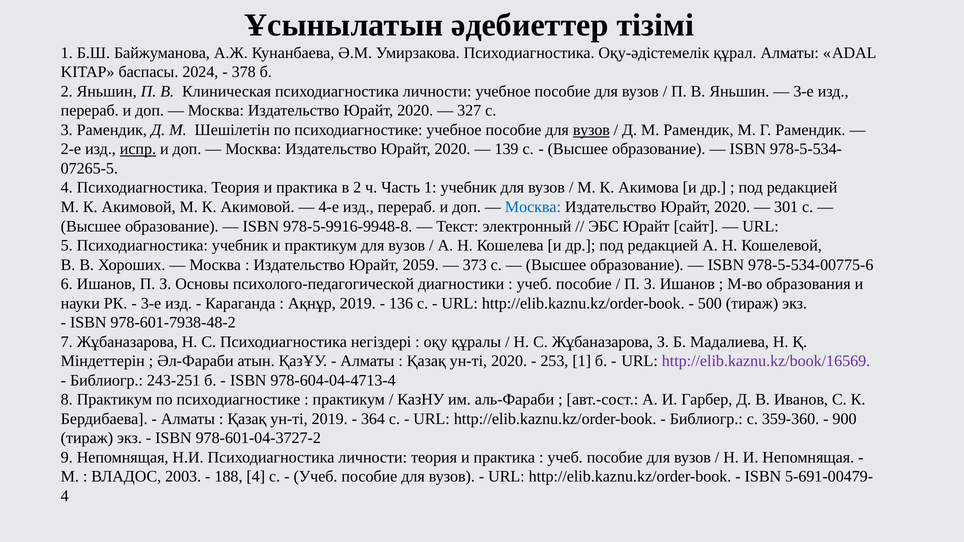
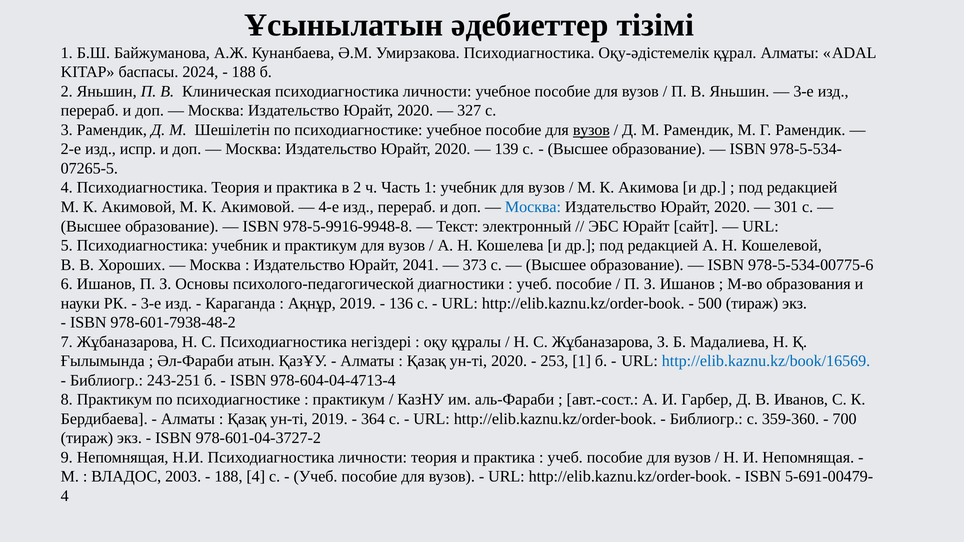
378 at (244, 72): 378 -> 188
испр underline: present -> none
2059: 2059 -> 2041
Міндеттерін: Міндеттерін -> Ғылымында
http://elib.kaznu.kz/book/16569 colour: purple -> blue
900: 900 -> 700
